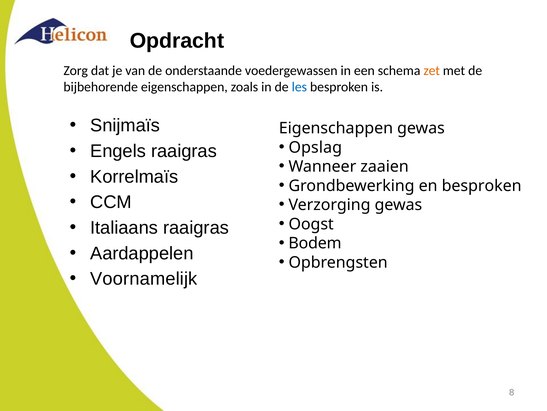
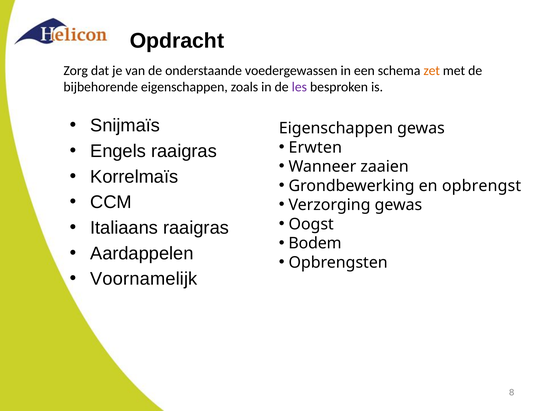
les colour: blue -> purple
Opslag: Opslag -> Erwten
en besproken: besproken -> opbrengst
